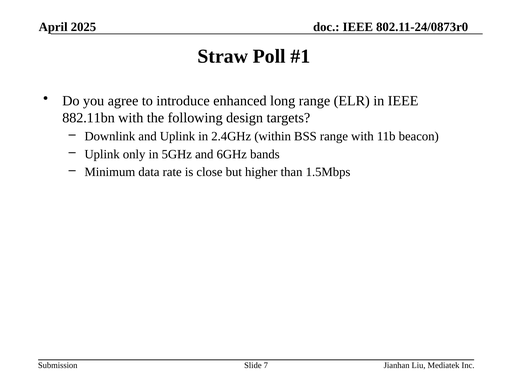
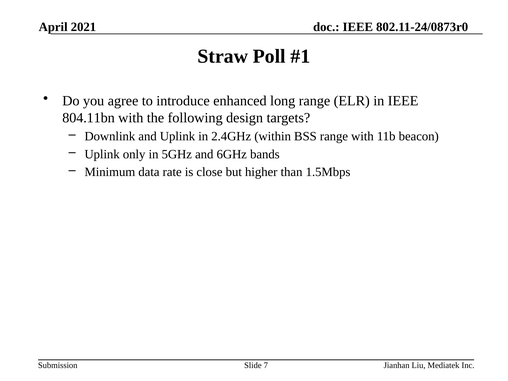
2025: 2025 -> 2021
882.11bn: 882.11bn -> 804.11bn
